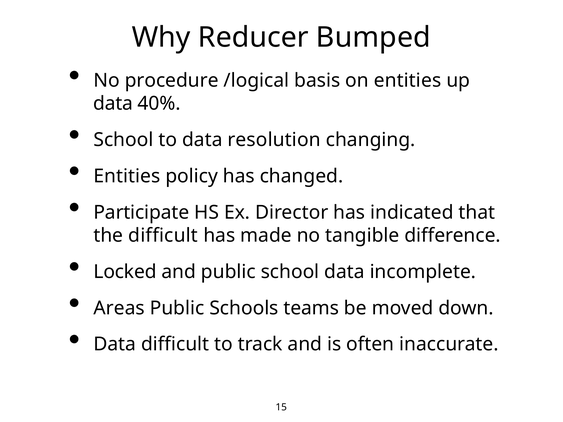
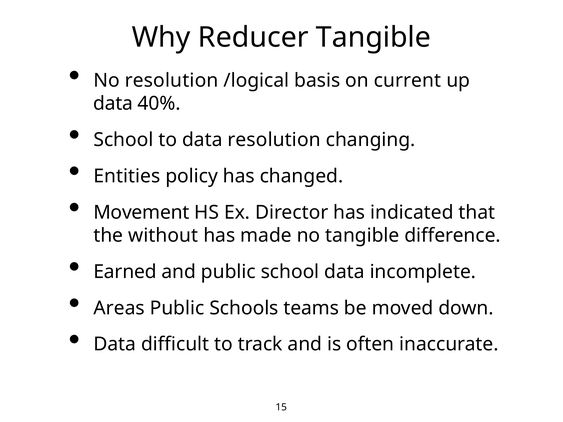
Reducer Bumped: Bumped -> Tangible
No procedure: procedure -> resolution
on entities: entities -> current
Participate: Participate -> Movement
the difficult: difficult -> without
Locked: Locked -> Earned
